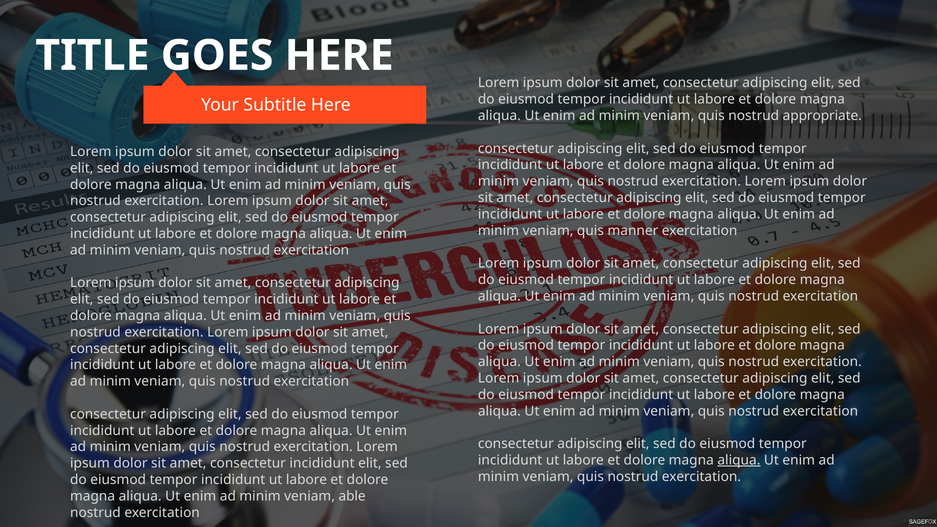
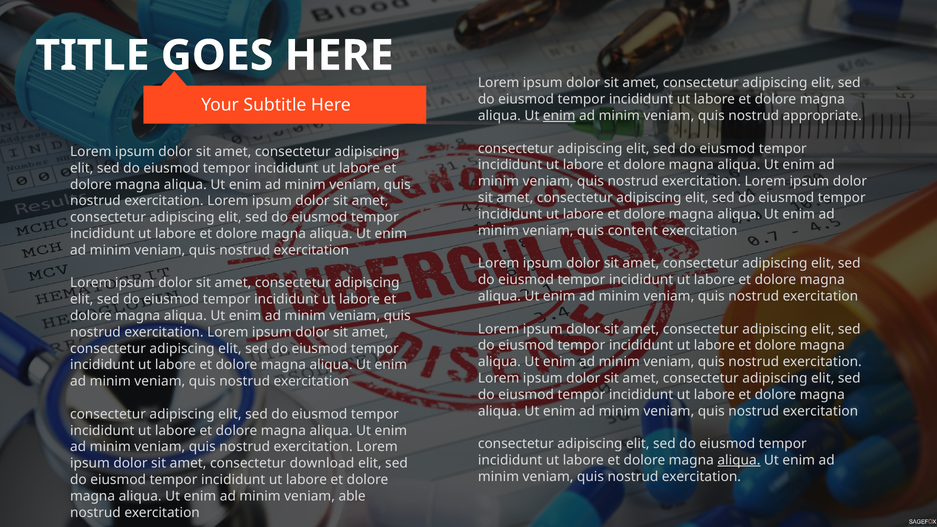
enim at (559, 116) underline: none -> present
manner: manner -> content
consectetur incididunt: incididunt -> download
